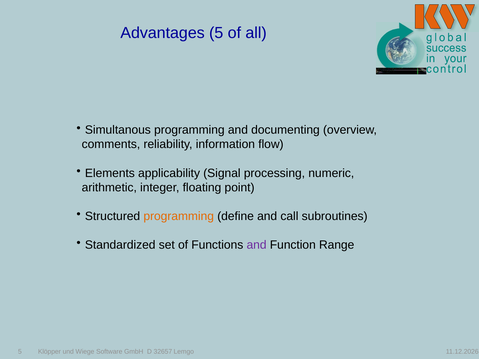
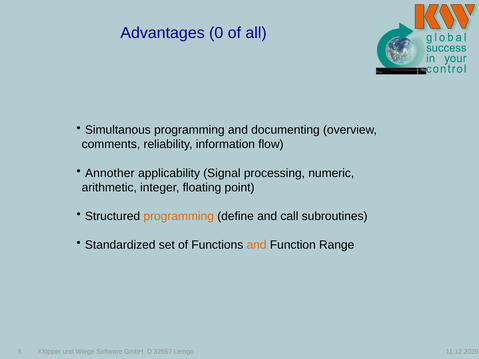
Advantages 5: 5 -> 0
Elements: Elements -> Annother
and at (257, 245) colour: purple -> orange
